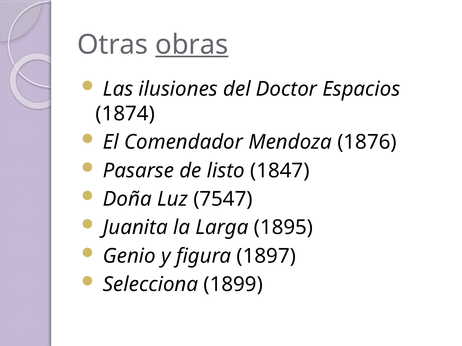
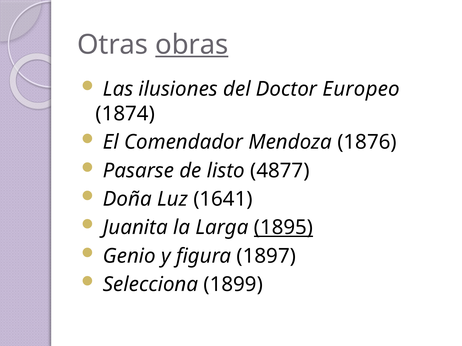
Espacios: Espacios -> Europeo
1847: 1847 -> 4877
7547: 7547 -> 1641
1895 underline: none -> present
